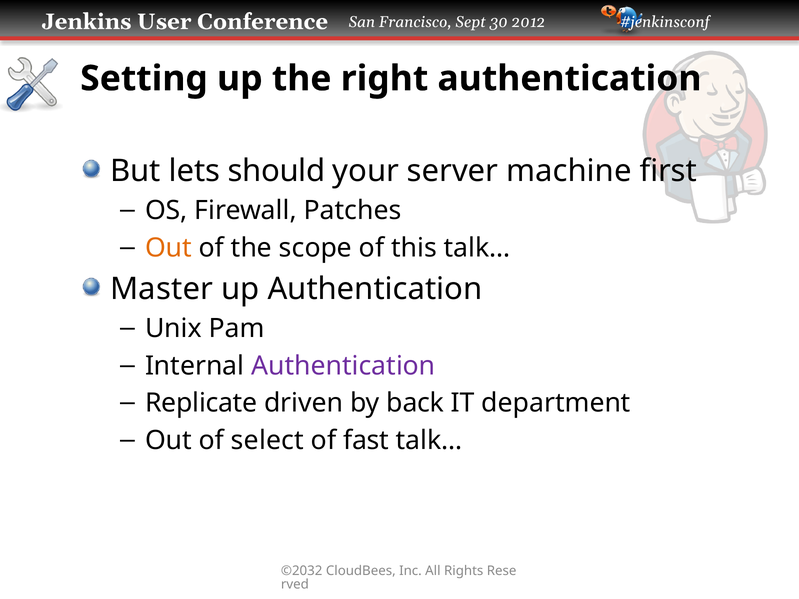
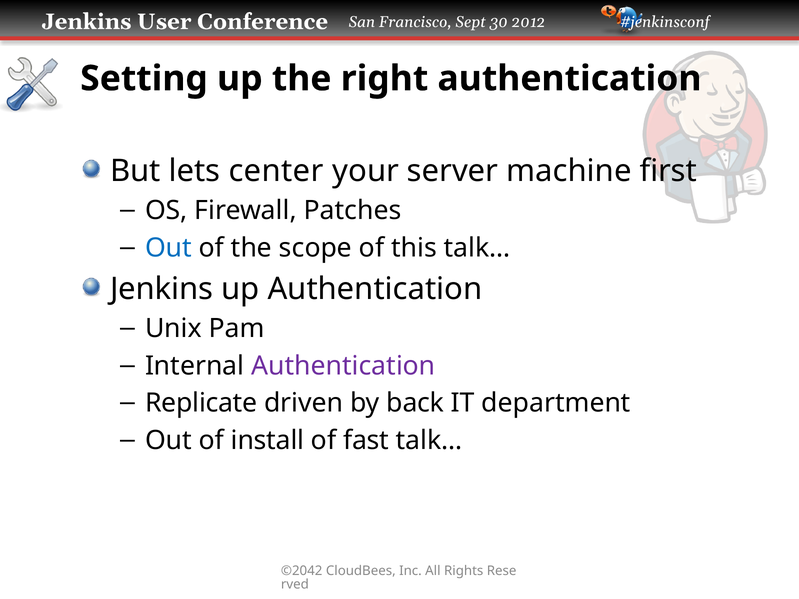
should: should -> center
Out at (168, 248) colour: orange -> blue
Master at (162, 289): Master -> Jenkins
select: select -> install
©2032: ©2032 -> ©2042
